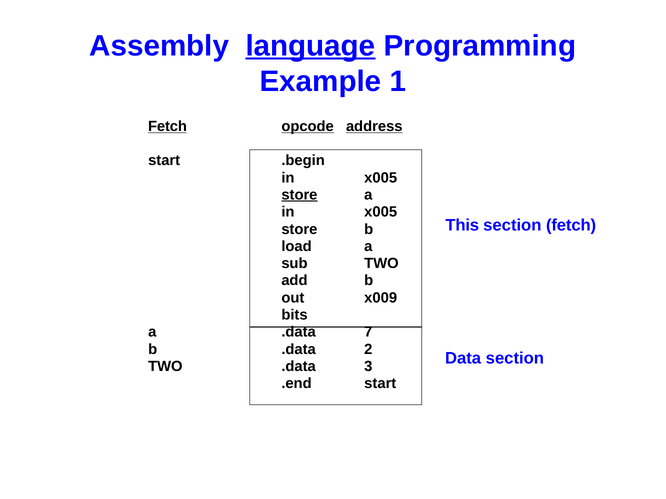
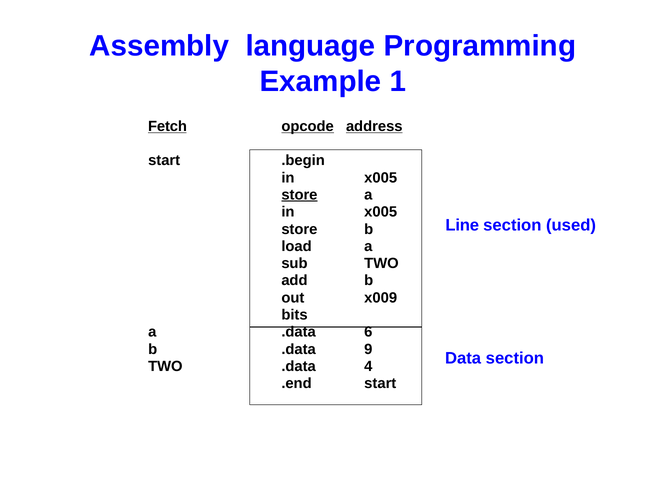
language underline: present -> none
This: This -> Line
section fetch: fetch -> used
7: 7 -> 6
2: 2 -> 9
3: 3 -> 4
